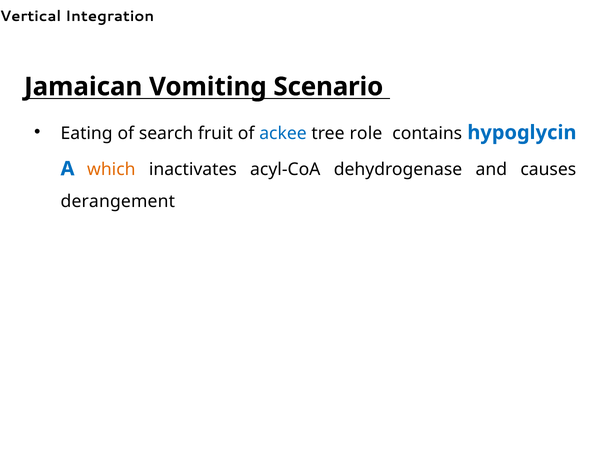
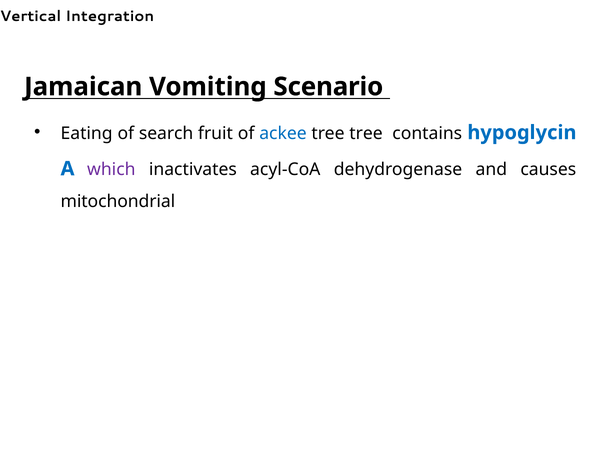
tree role: role -> tree
which colour: orange -> purple
derangement: derangement -> mitochondrial
